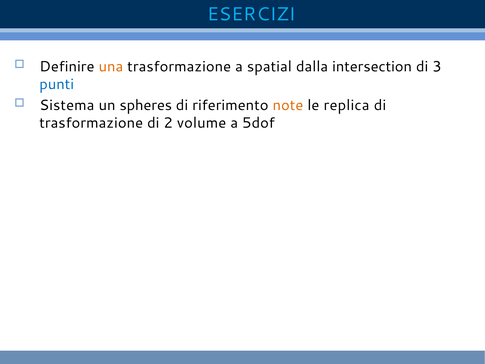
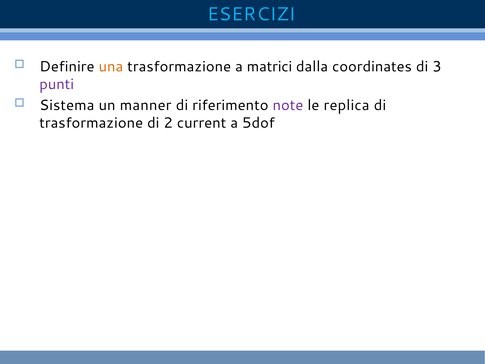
spatial: spatial -> matrici
intersection: intersection -> coordinates
punti colour: blue -> purple
spheres: spheres -> manner
note colour: orange -> purple
volume: volume -> current
